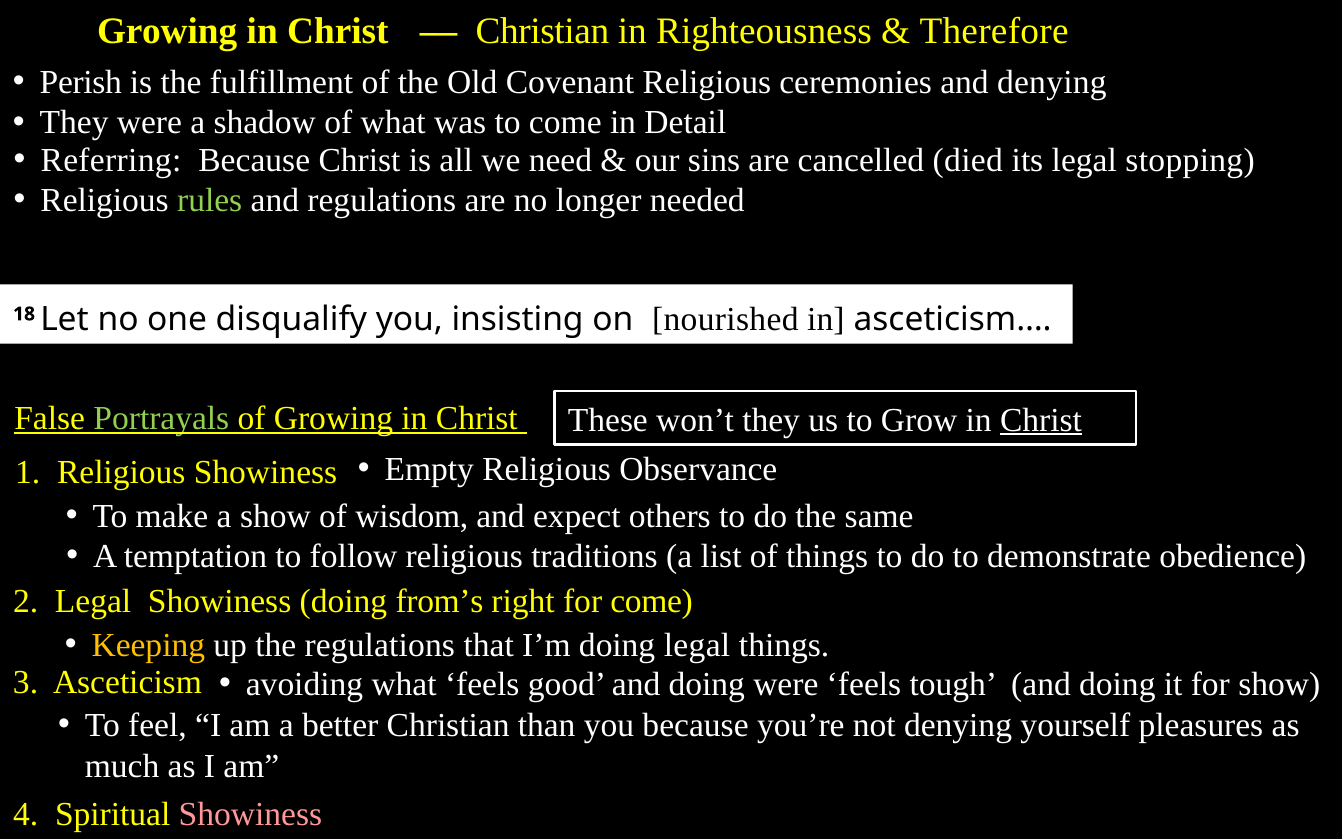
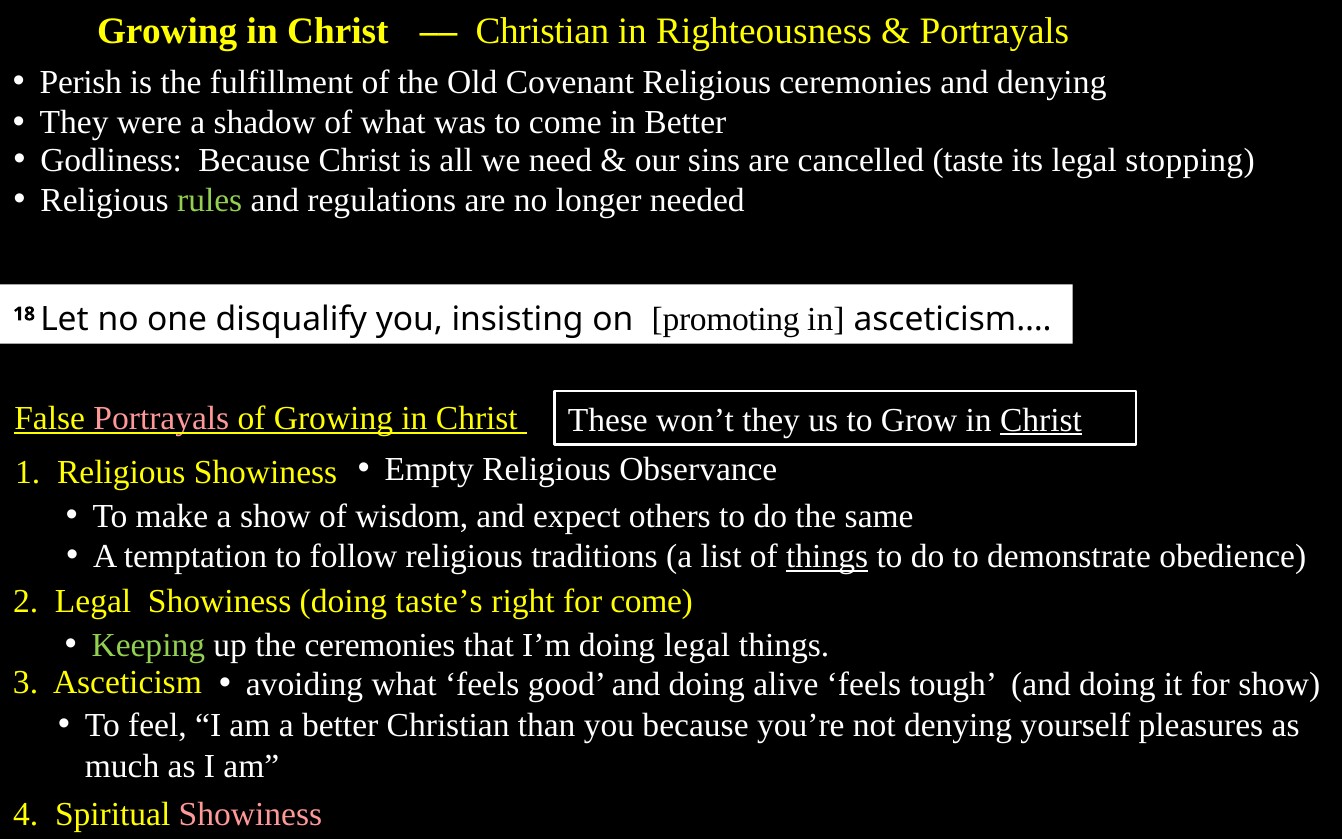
Therefore at (994, 32): Therefore -> Portrayals
in Detail: Detail -> Better
Referring: Referring -> Godliness
died: died -> taste
nourished: nourished -> promoting
Portrayals at (161, 418) colour: light green -> pink
things at (827, 556) underline: none -> present
from’s: from’s -> taste’s
Keeping colour: yellow -> light green
the regulations: regulations -> ceremonies
doing were: were -> alive
